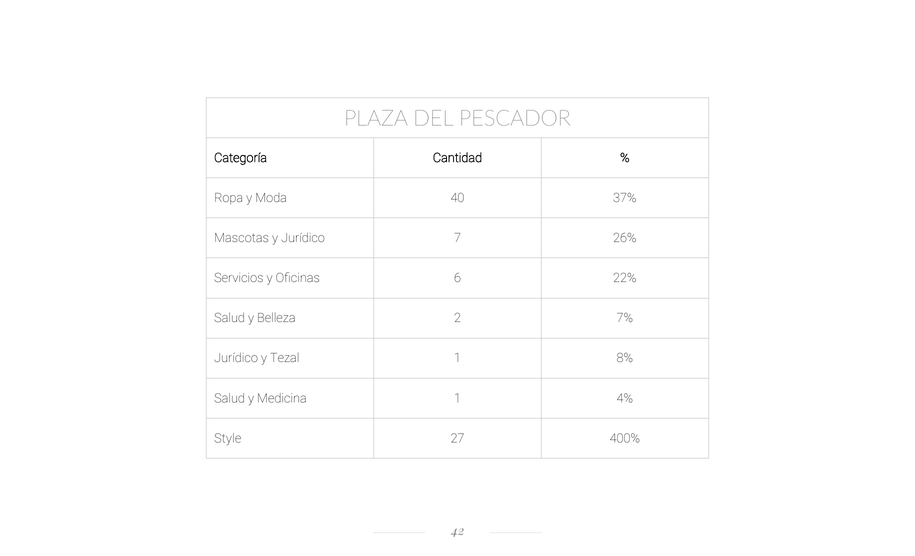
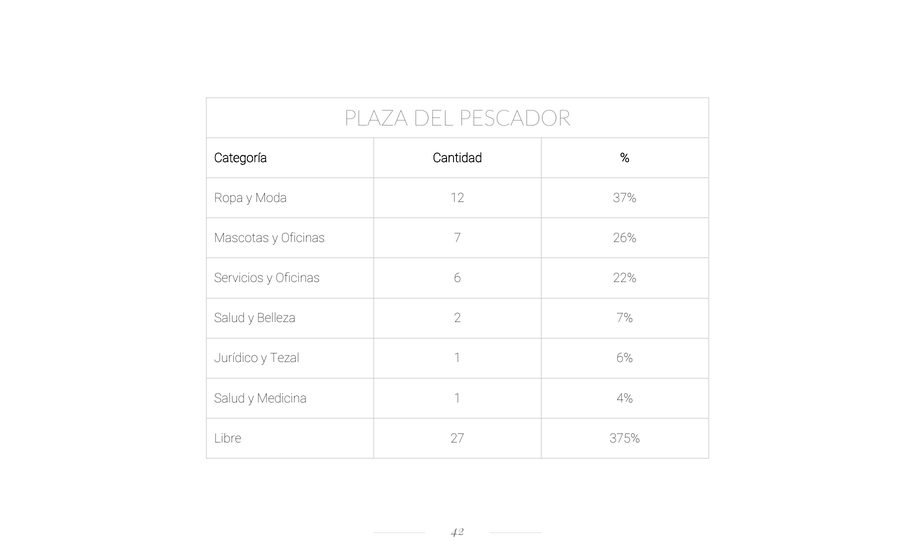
40: 40 -> 12
Jurídico at (303, 238): Jurídico -> Oficinas
8%: 8% -> 6%
Style: Style -> Libre
400%: 400% -> 375%
